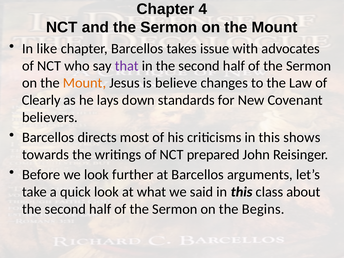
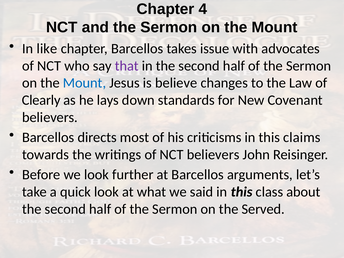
Mount at (85, 83) colour: orange -> blue
shows: shows -> claims
NCT prepared: prepared -> believers
Begins: Begins -> Served
